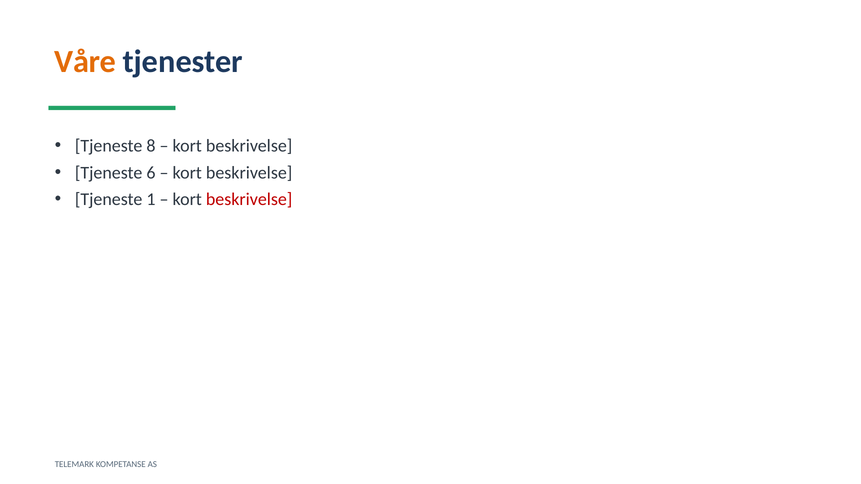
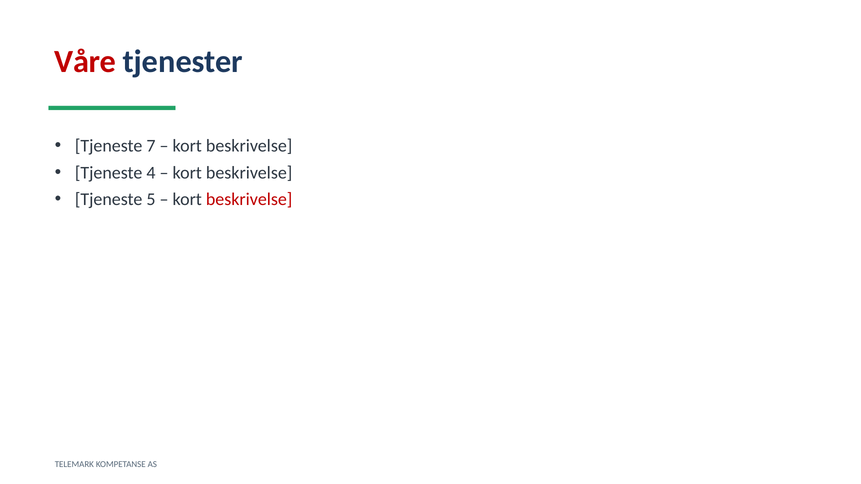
Våre colour: orange -> red
8: 8 -> 7
6: 6 -> 4
1: 1 -> 5
